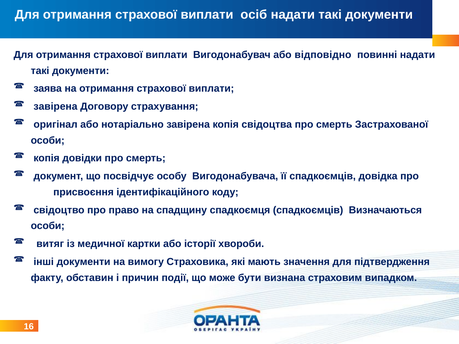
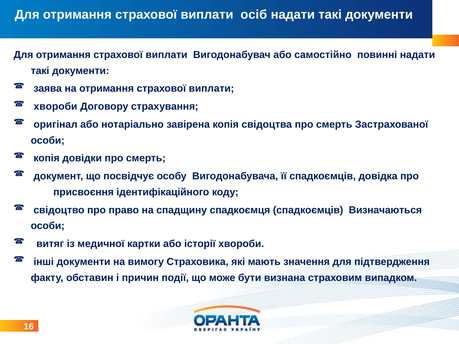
відповідно: відповідно -> самостійно
завірена at (55, 107): завірена -> хвороби
